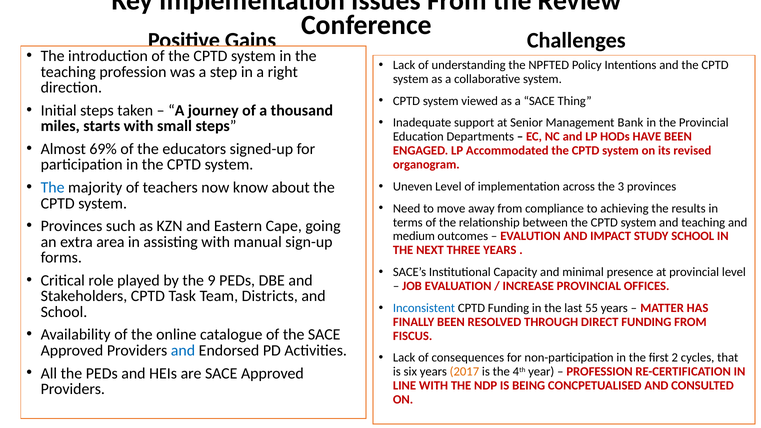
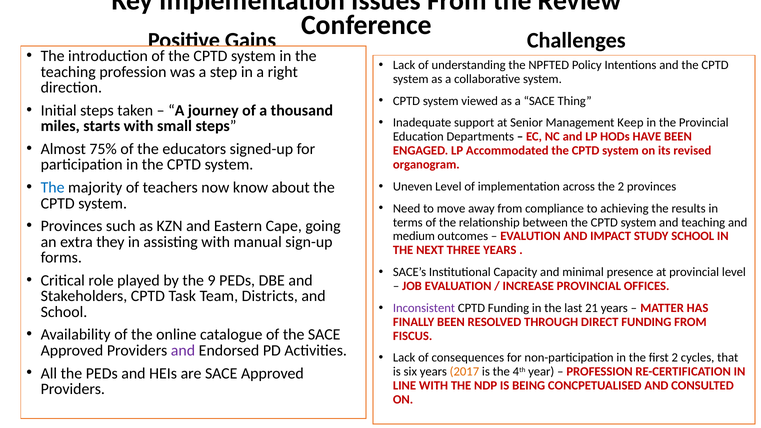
Bank: Bank -> Keep
69%: 69% -> 75%
the 3: 3 -> 2
area: area -> they
Inconsistent colour: blue -> purple
55: 55 -> 21
and at (183, 351) colour: blue -> purple
